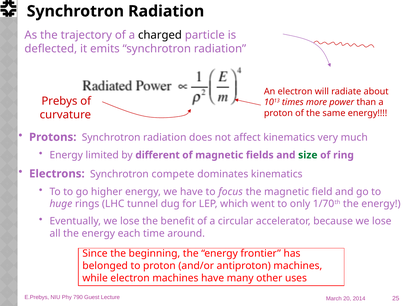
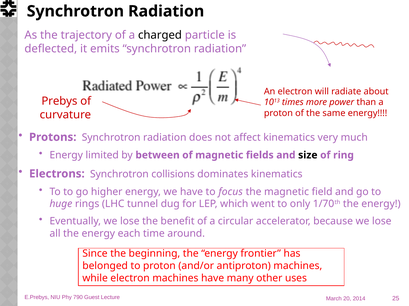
different: different -> between
size colour: green -> black
compete: compete -> collisions
